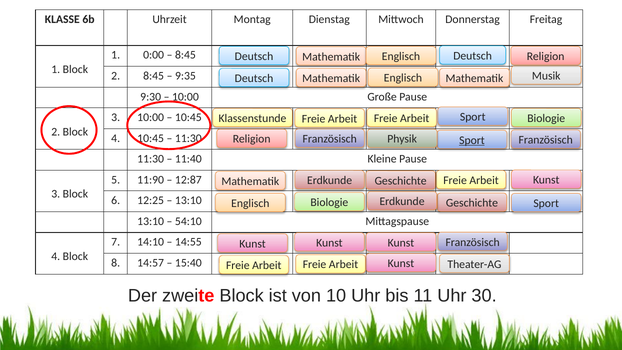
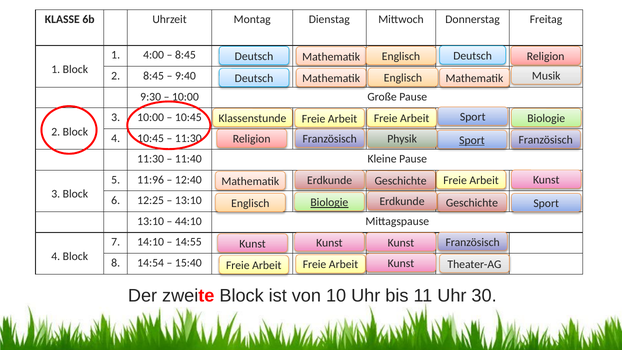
0:00: 0:00 -> 4:00
9:35: 9:35 -> 9:40
11:90: 11:90 -> 11:96
12:87: 12:87 -> 12:40
Biologie at (329, 202) underline: none -> present
54:10: 54:10 -> 44:10
14:57: 14:57 -> 14:54
